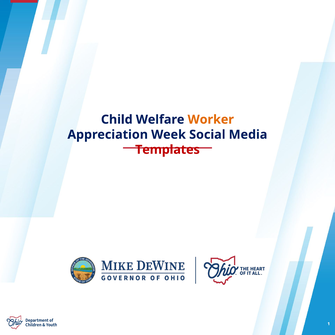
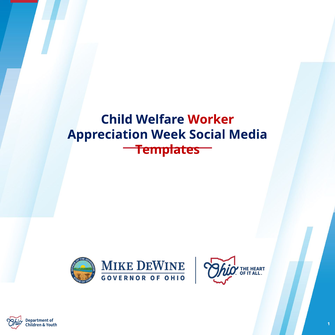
Worker colour: orange -> red
